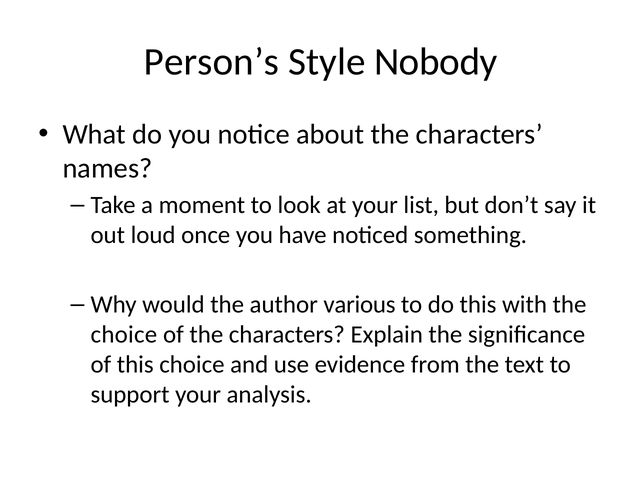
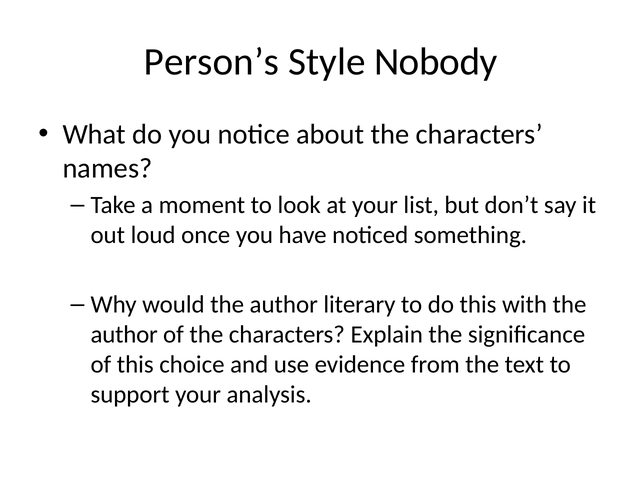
various: various -> literary
choice at (124, 335): choice -> author
